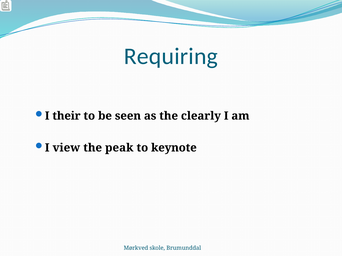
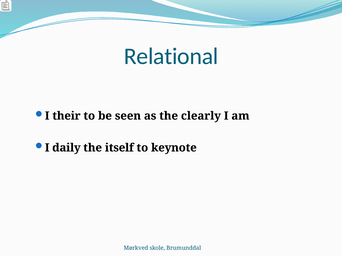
Requiring: Requiring -> Relational
view: view -> daily
peak: peak -> itself
